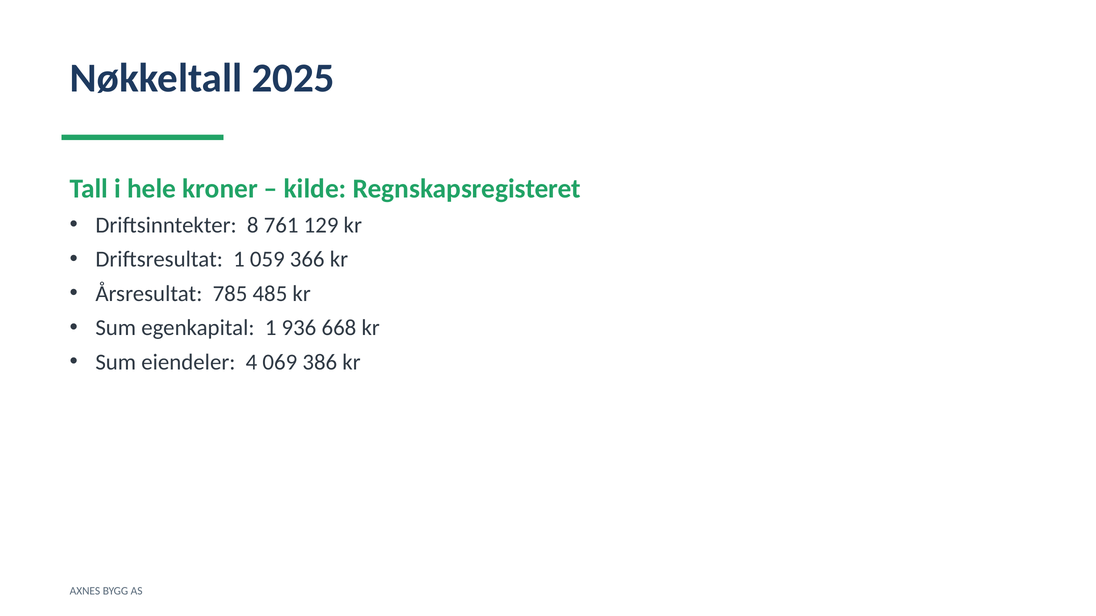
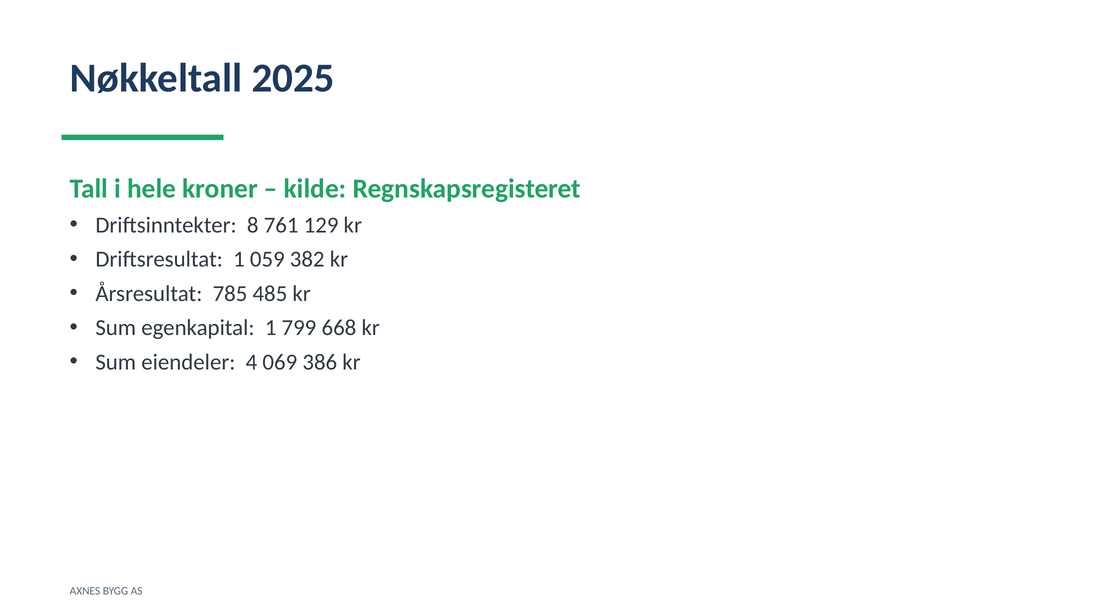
366: 366 -> 382
936: 936 -> 799
